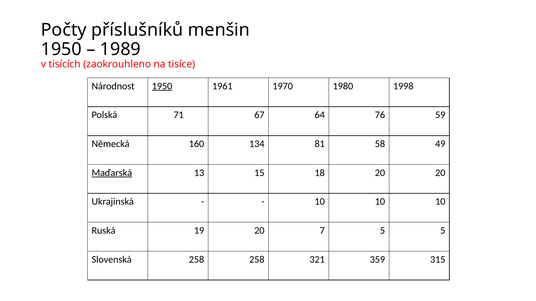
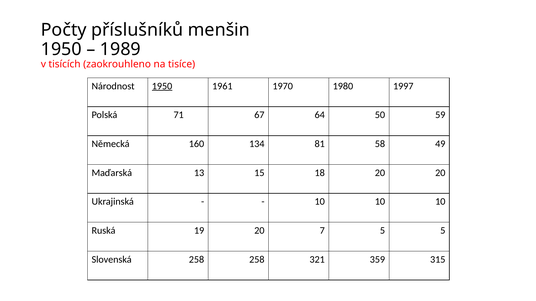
1998: 1998 -> 1997
76: 76 -> 50
Maďarská underline: present -> none
